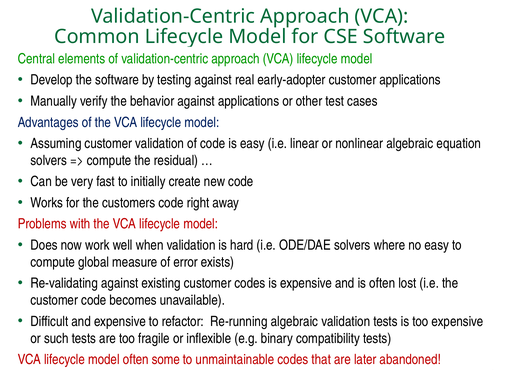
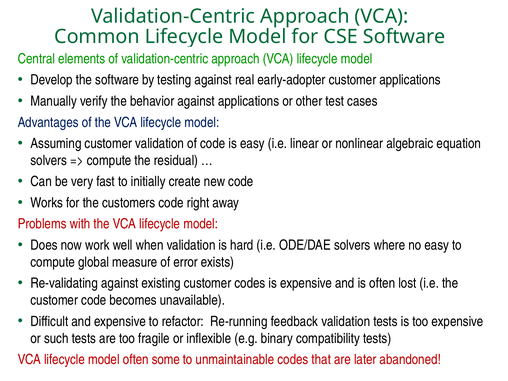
Re-running algebraic: algebraic -> feedback
